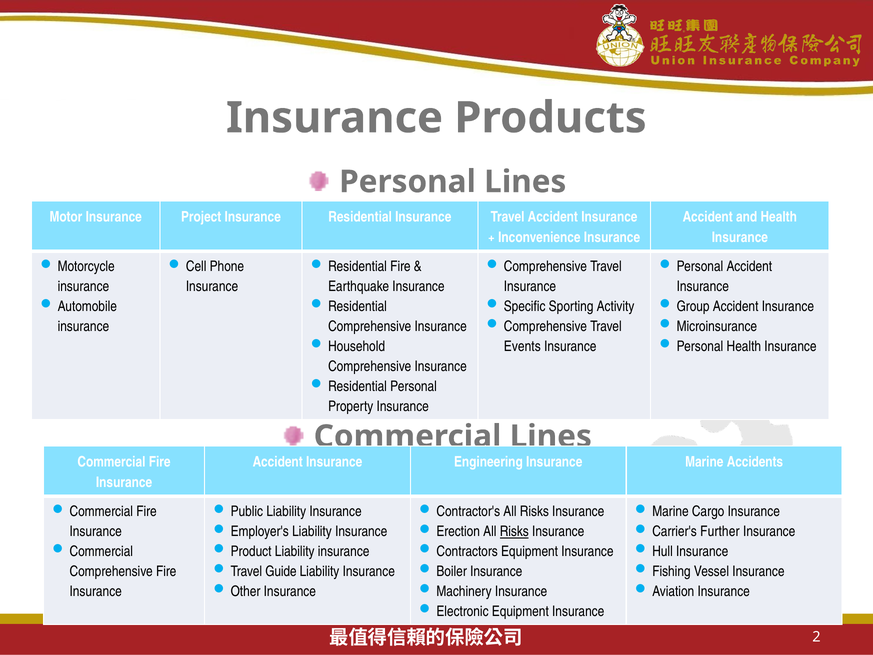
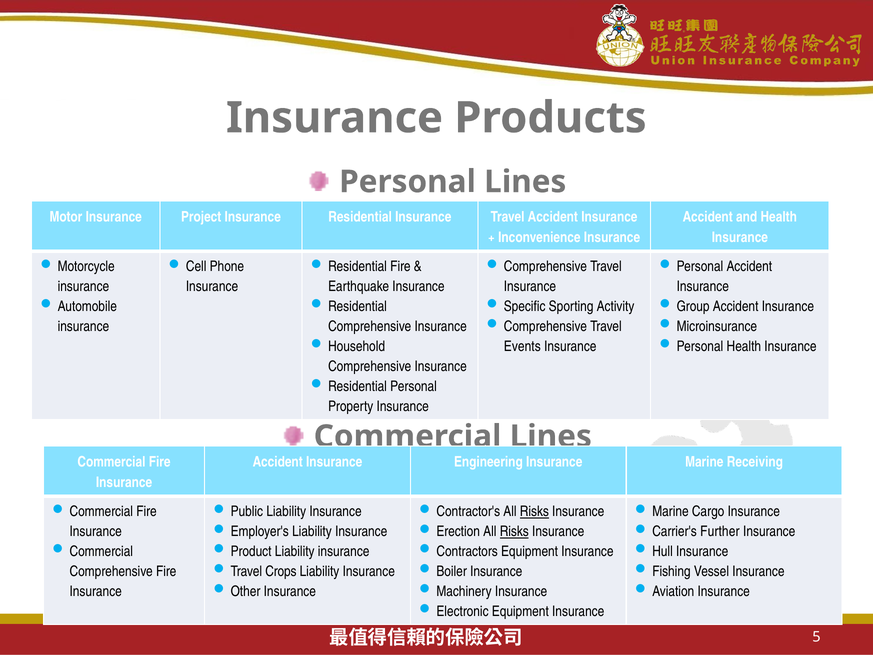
Accidents: Accidents -> Receiving
Risks at (534, 511) underline: none -> present
Guide: Guide -> Crops
2: 2 -> 5
